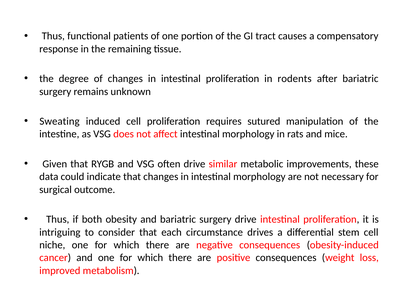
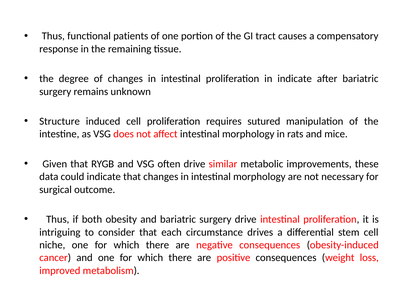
in rodents: rodents -> indicate
Sweating: Sweating -> Structure
